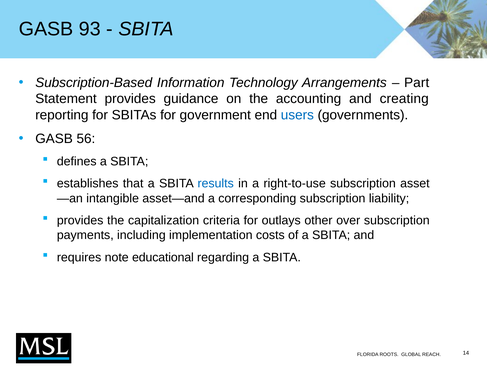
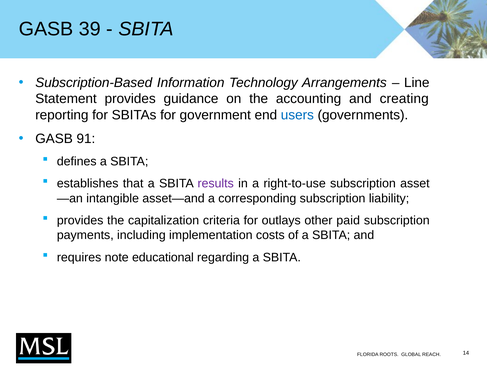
93: 93 -> 39
Part: Part -> Line
56: 56 -> 91
results colour: blue -> purple
over: over -> paid
